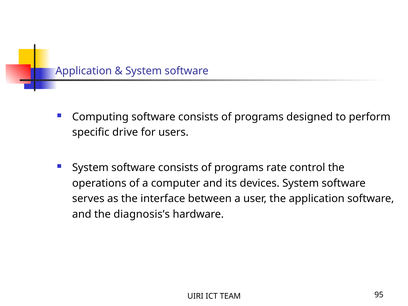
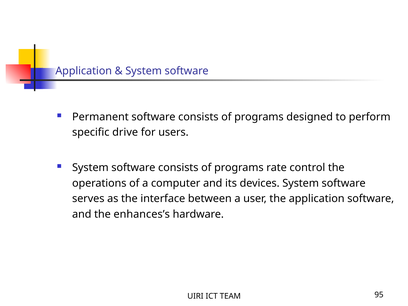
Computing: Computing -> Permanent
diagnosis’s: diagnosis’s -> enhances’s
